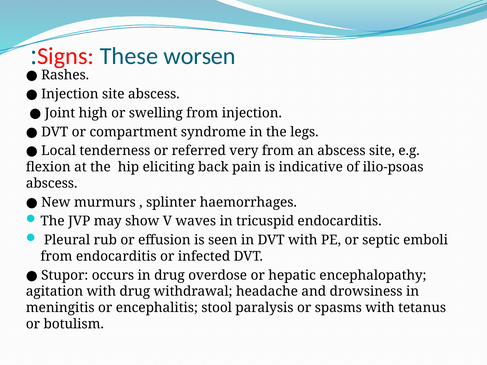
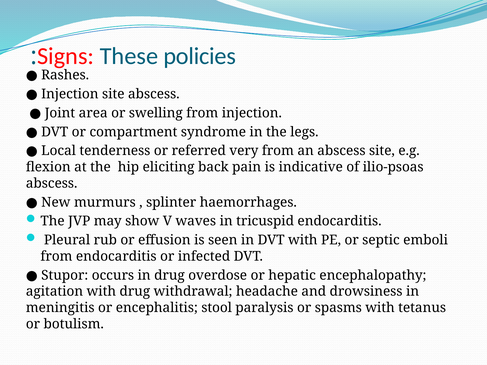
worsen: worsen -> policies
high: high -> area
